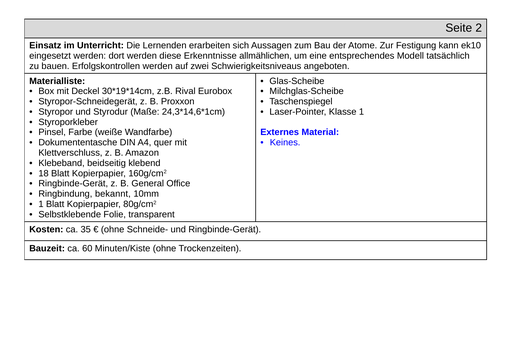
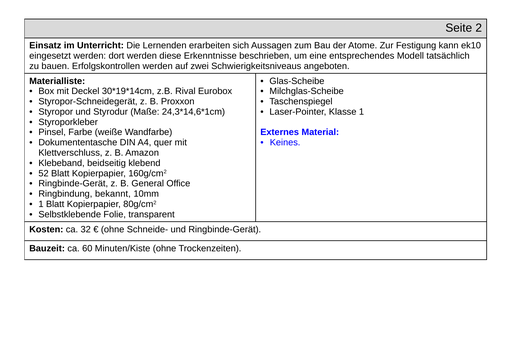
allmählichen: allmählichen -> beschrieben
18: 18 -> 52
35: 35 -> 32
